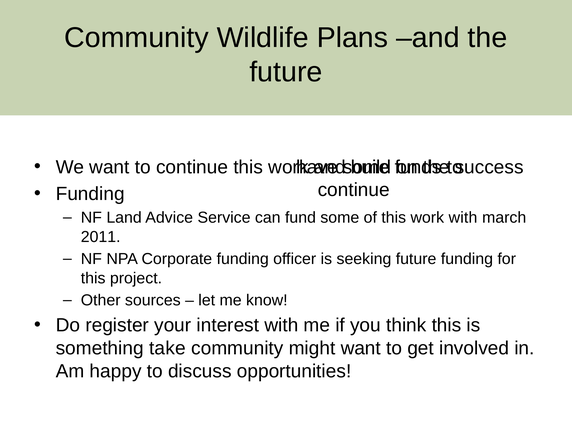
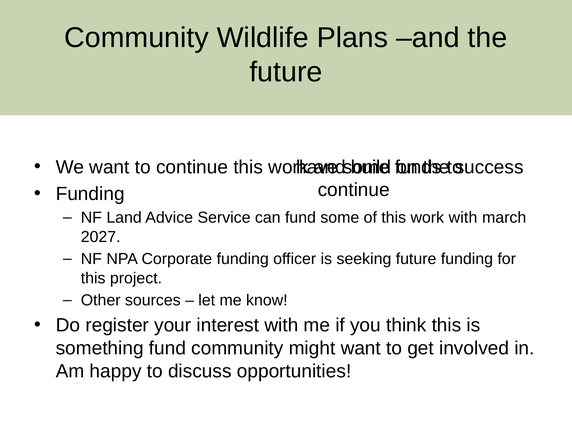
2011: 2011 -> 2027
something take: take -> fund
